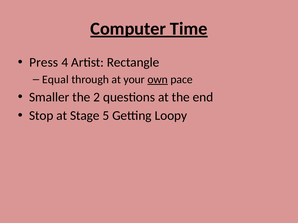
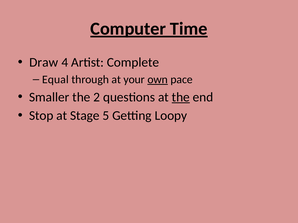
Press: Press -> Draw
Rectangle: Rectangle -> Complete
the at (181, 97) underline: none -> present
